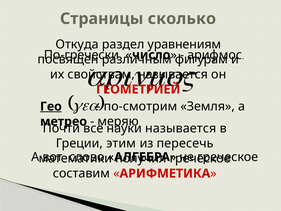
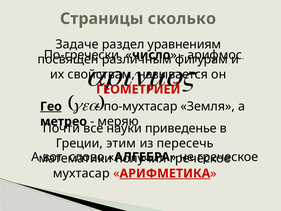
Откуда: Откуда -> Задаче
по-смотрим: по-смотрим -> по-мухтасар
называется at (181, 128): называется -> приведенье
составим: составим -> мухтасар
АРИФМЕТИКА underline: none -> present
